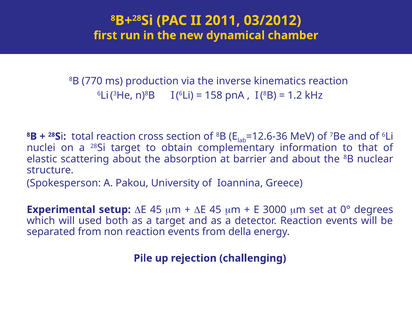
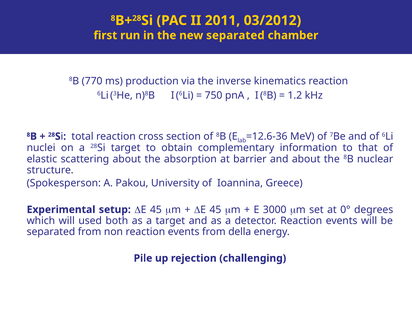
new dynamical: dynamical -> separated
158: 158 -> 750
